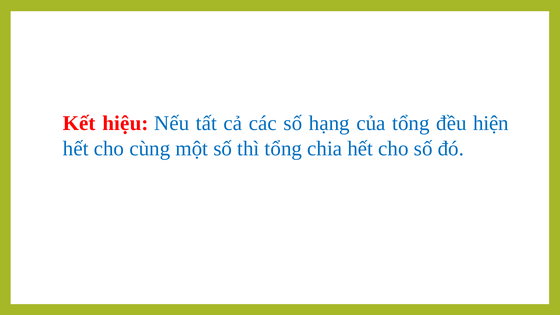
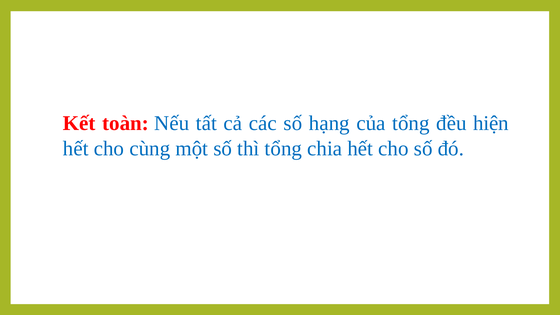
hiệu: hiệu -> toàn
